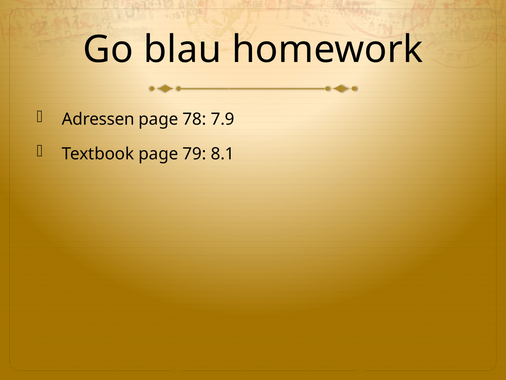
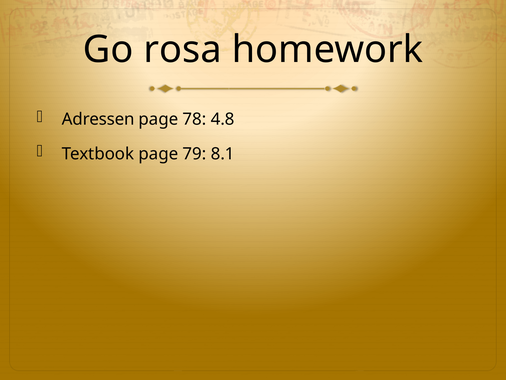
blau: blau -> rosa
7.9: 7.9 -> 4.8
